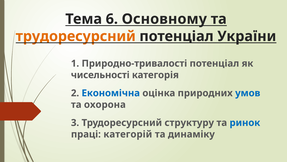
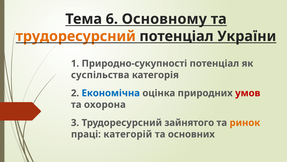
Природно-тривалості: Природно-тривалості -> Природно-сукупності
чисельності: чисельності -> суспільства
умов colour: blue -> red
структуру: структуру -> зайнятого
ринок colour: blue -> orange
динаміку: динаміку -> основних
